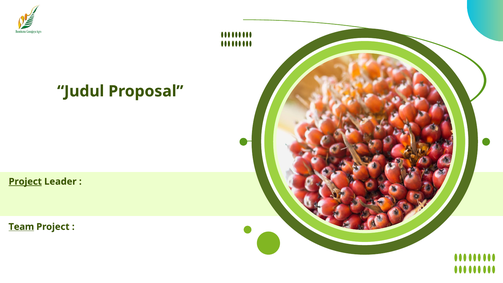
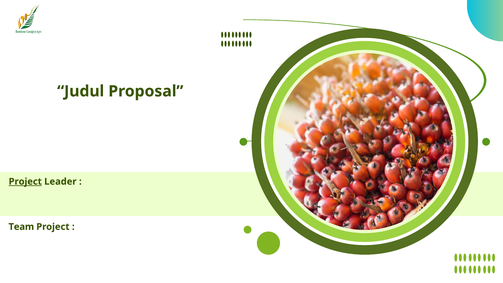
Team underline: present -> none
